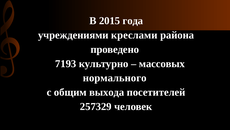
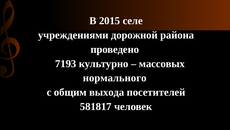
года: года -> селе
креслами: креслами -> дорожной
257329: 257329 -> 581817
